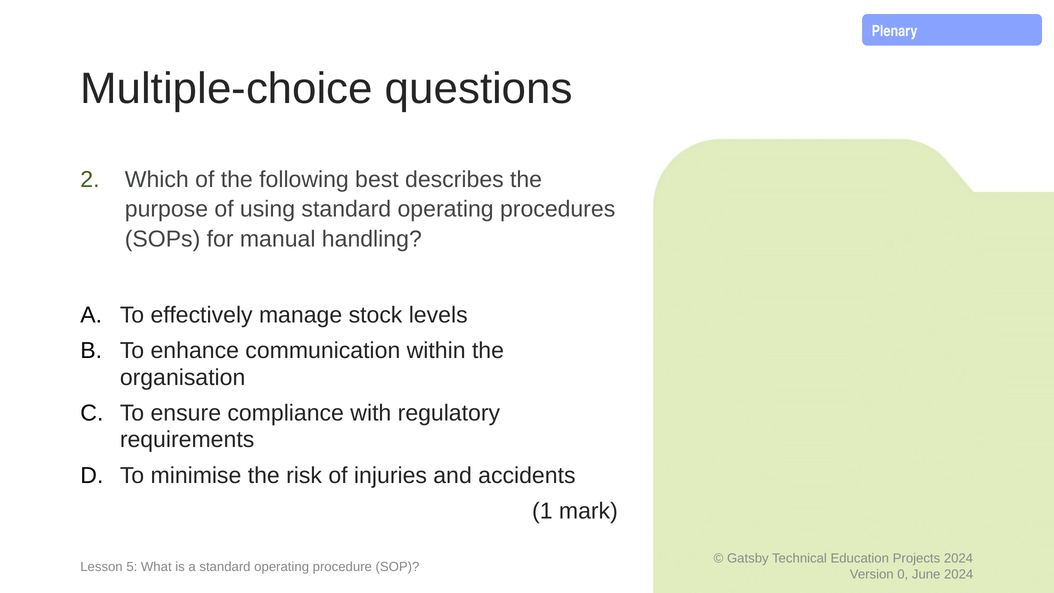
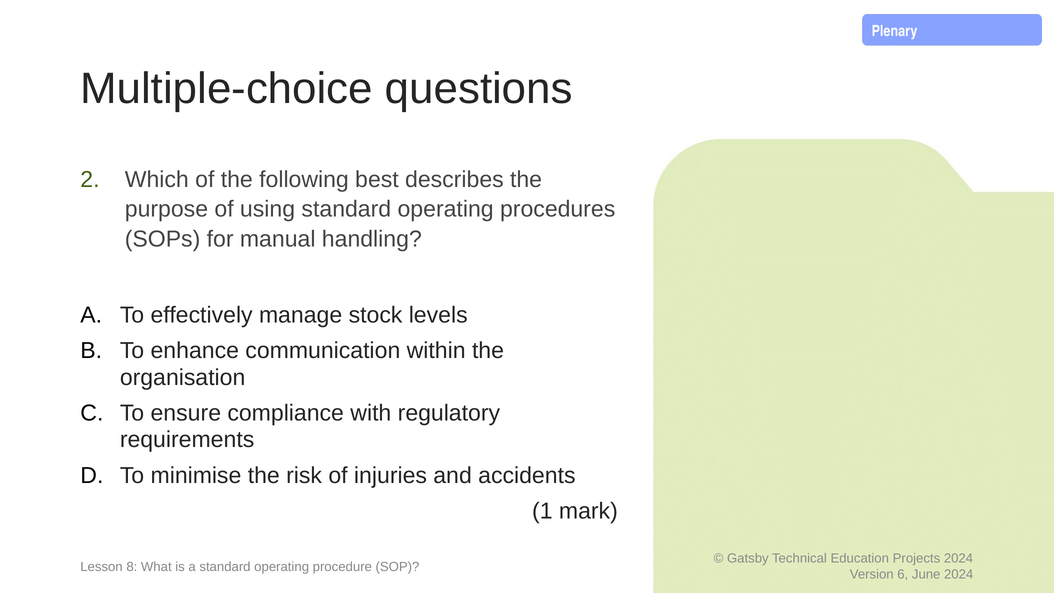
5: 5 -> 8
0: 0 -> 6
